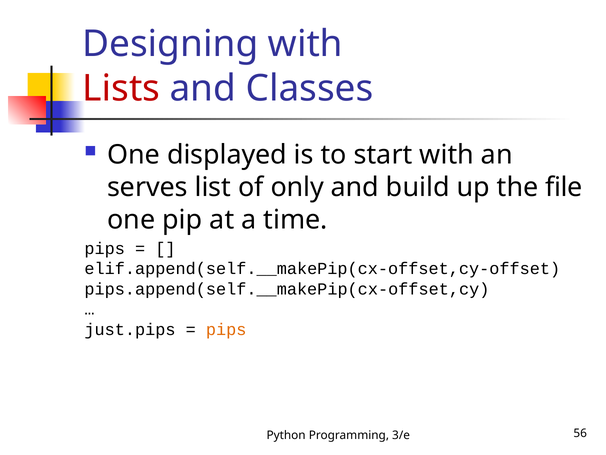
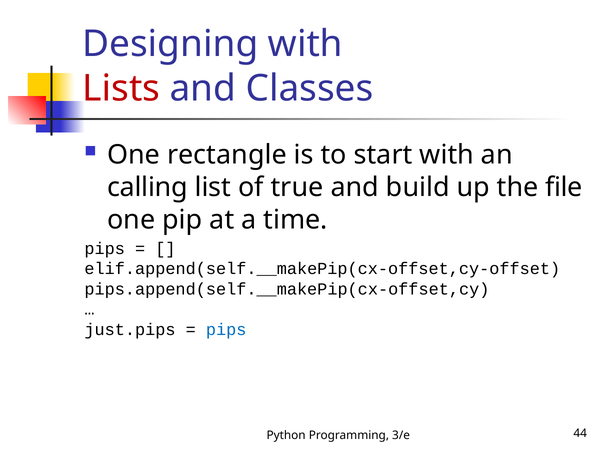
displayed: displayed -> rectangle
serves: serves -> calling
only: only -> true
pips at (226, 329) colour: orange -> blue
56: 56 -> 44
